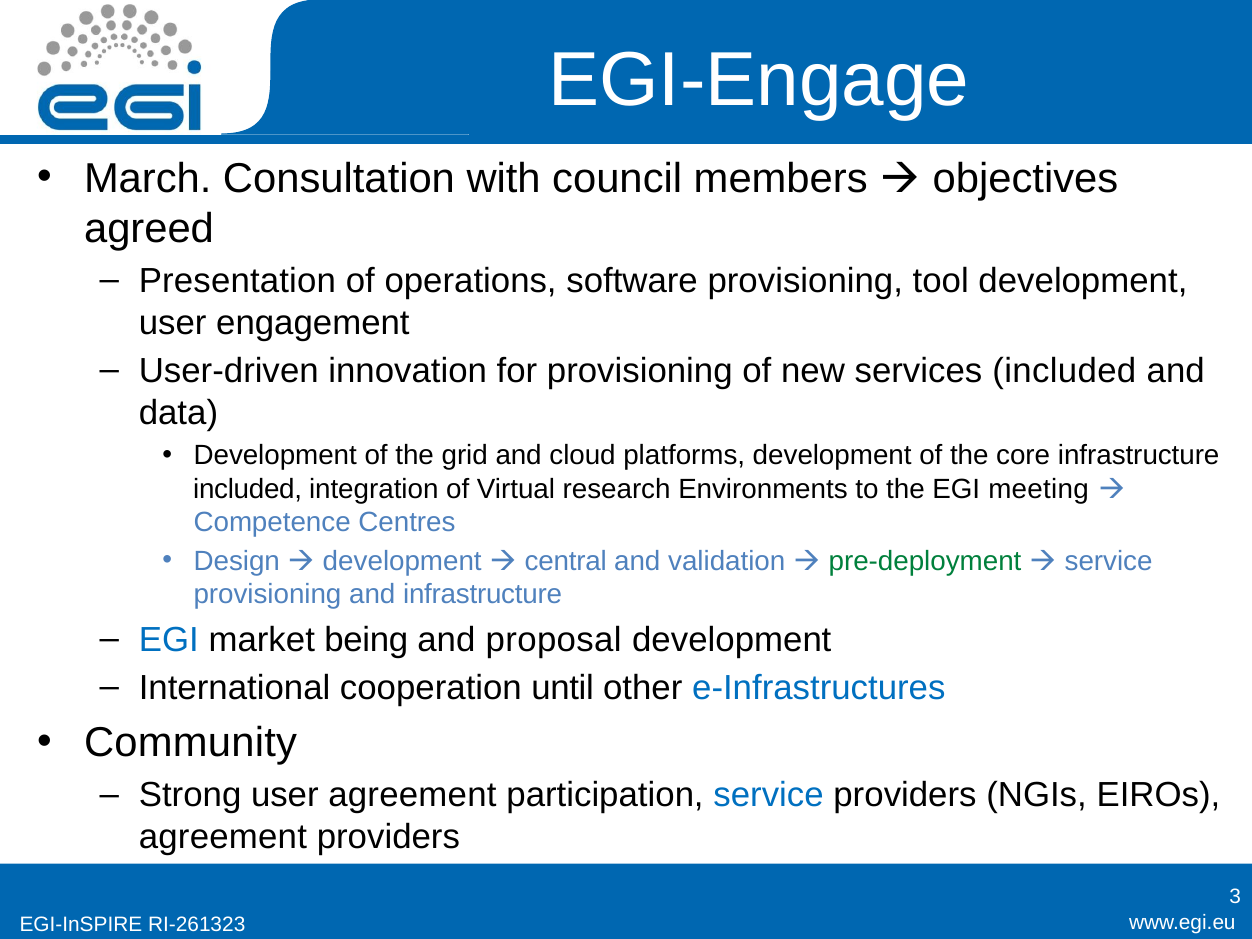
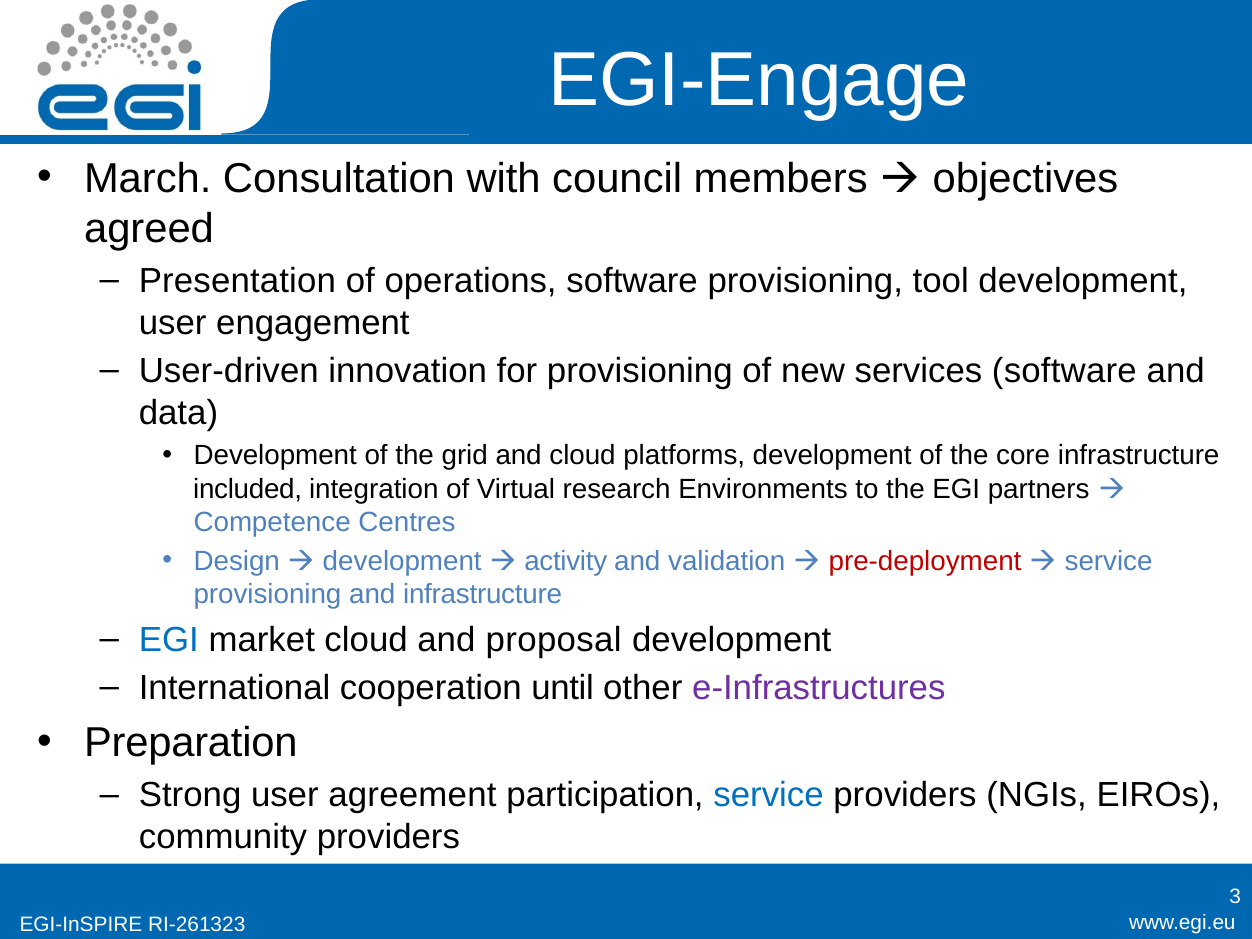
services included: included -> software
meeting: meeting -> partners
central: central -> activity
pre-deployment colour: green -> red
market being: being -> cloud
e-Infrastructures colour: blue -> purple
Community: Community -> Preparation
agreement at (223, 837): agreement -> community
